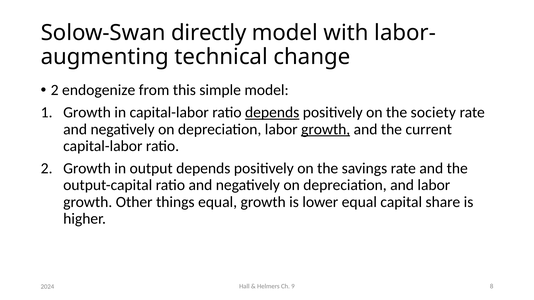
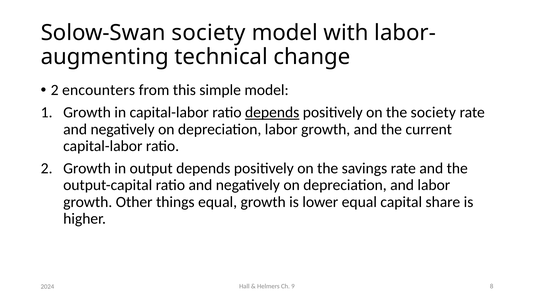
Solow-Swan directly: directly -> society
endogenize: endogenize -> encounters
growth at (326, 129) underline: present -> none
